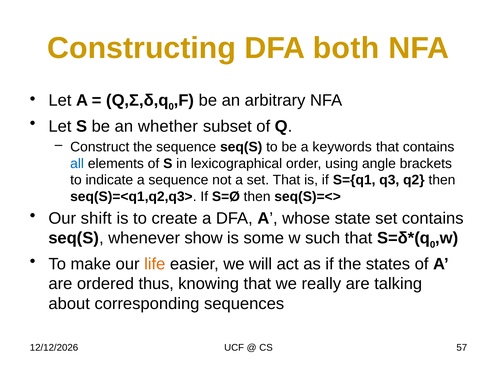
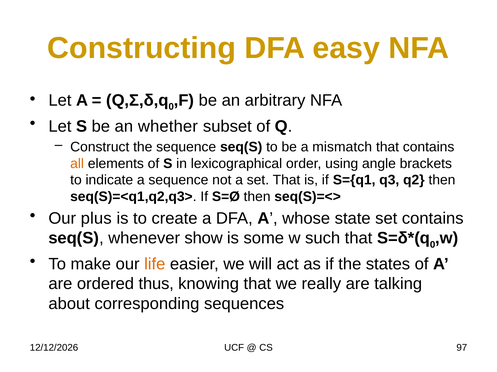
both: both -> easy
keywords: keywords -> mismatch
all colour: blue -> orange
shift: shift -> plus
57: 57 -> 97
